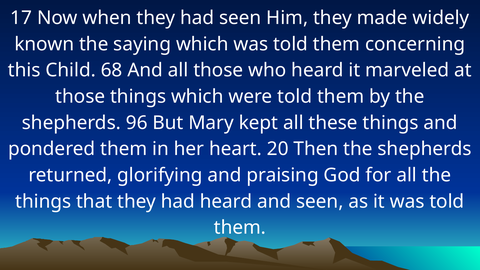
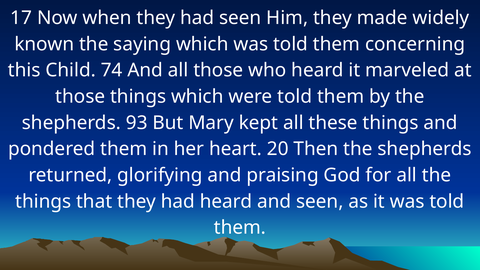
68: 68 -> 74
96: 96 -> 93
